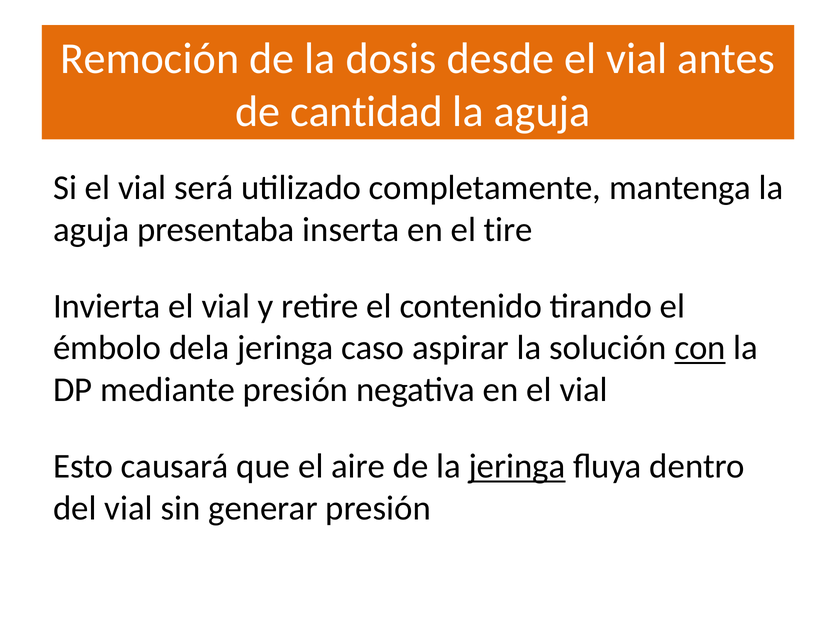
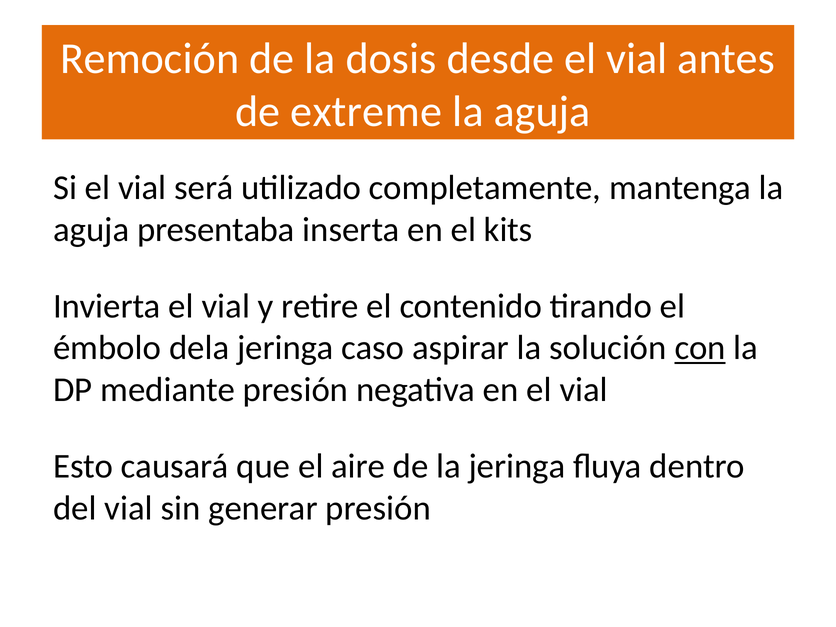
cantidad: cantidad -> extreme
tire: tire -> kits
jeringa at (517, 466) underline: present -> none
